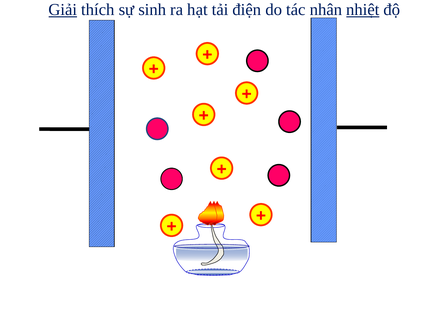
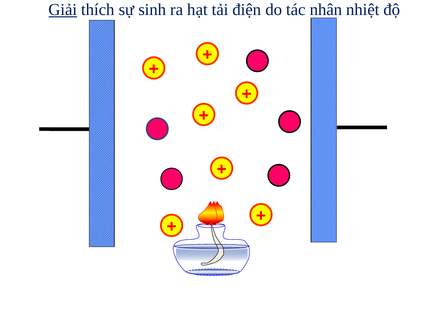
nhiệt underline: present -> none
